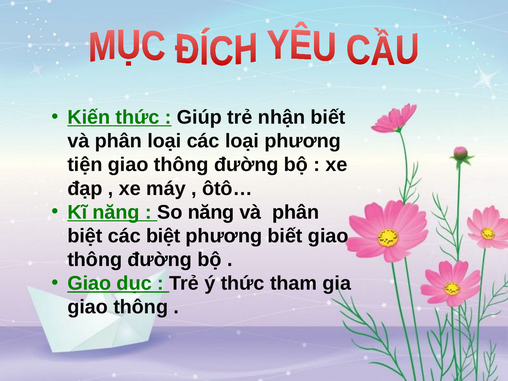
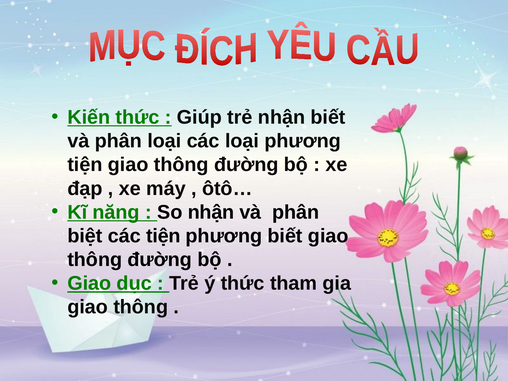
So năng: năng -> nhận
các biệt: biệt -> tiện
